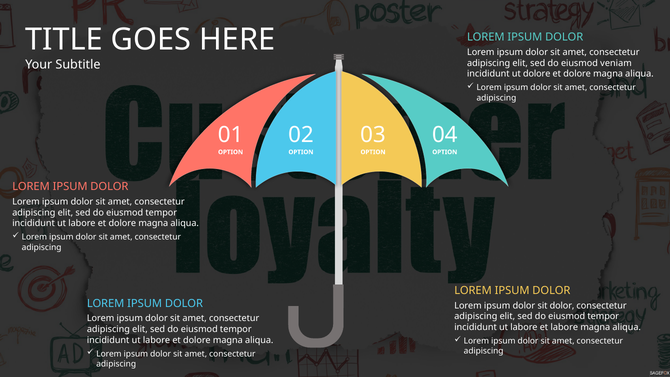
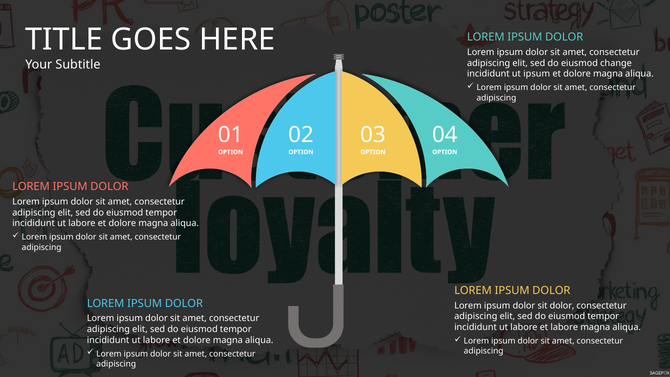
veniam: veniam -> change
ut dolore: dolore -> ipsum
